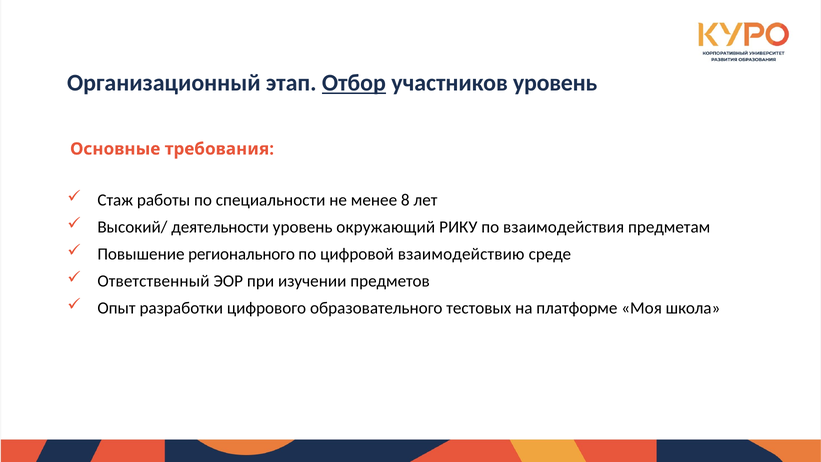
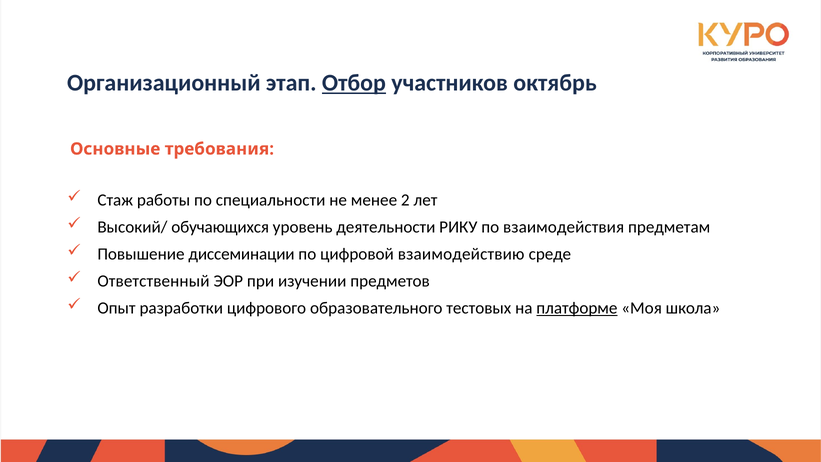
участников уровень: уровень -> октябрь
8: 8 -> 2
деятельности: деятельности -> обучающихся
окружающий: окружающий -> деятельности
регионального: регионального -> диссеминации
платформе underline: none -> present
